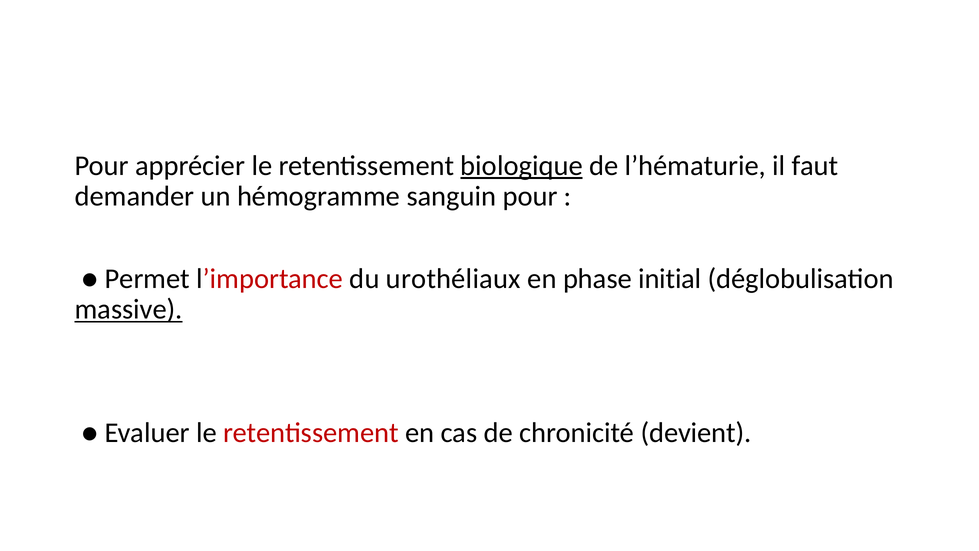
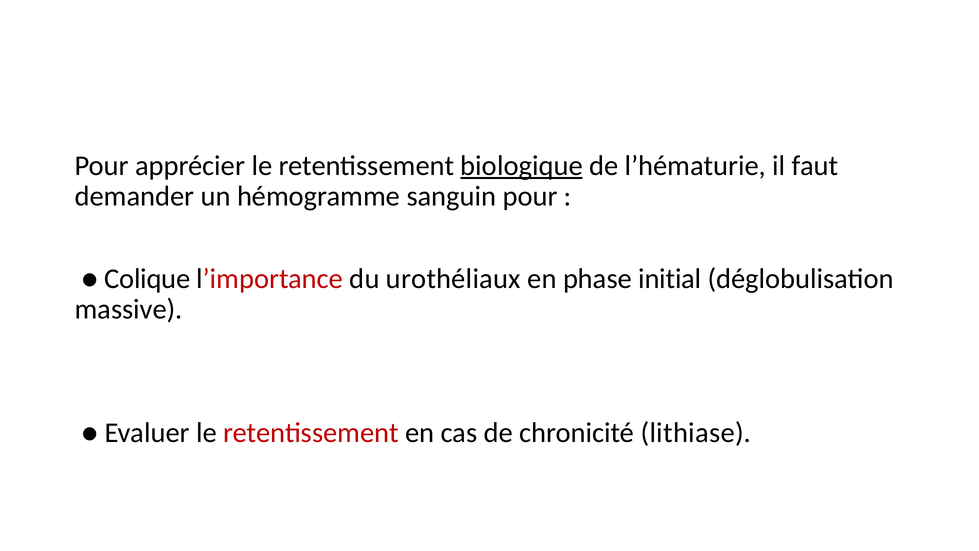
Permet: Permet -> Colique
massive underline: present -> none
devient: devient -> lithiase
